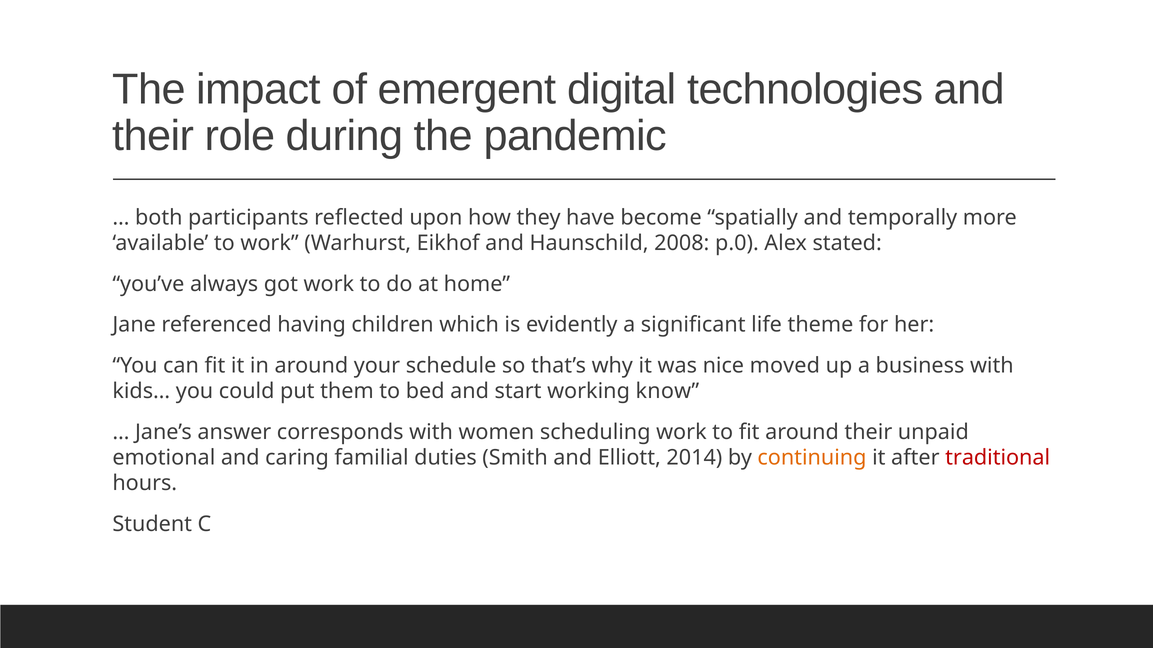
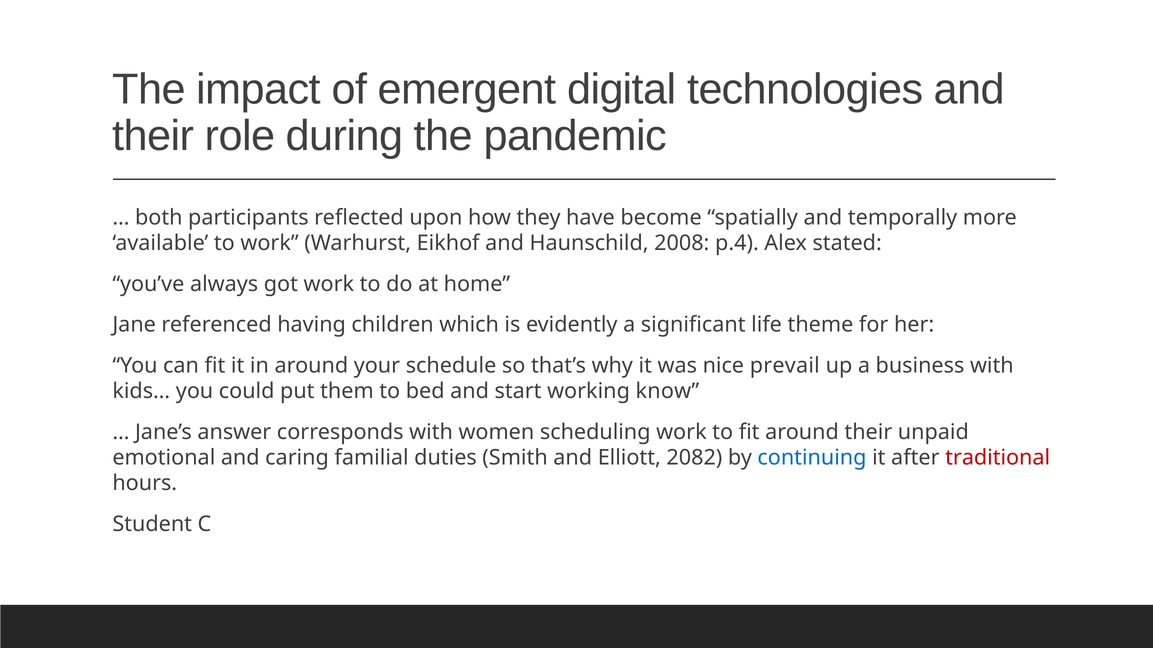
p.0: p.0 -> p.4
moved: moved -> prevail
2014: 2014 -> 2082
continuing colour: orange -> blue
